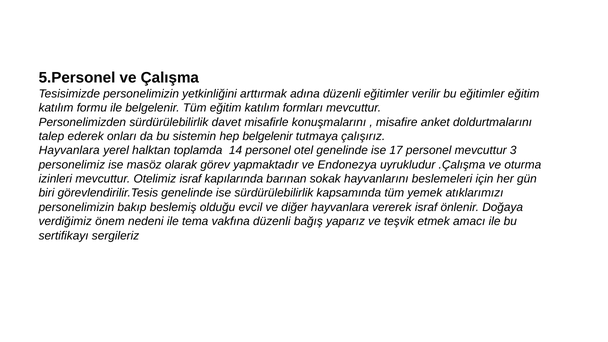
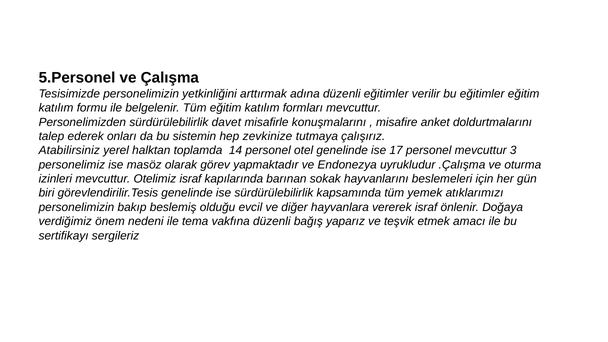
hep belgelenir: belgelenir -> zevkinize
Hayvanlara at (69, 151): Hayvanlara -> Atabilirsiniz
